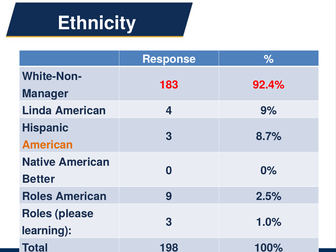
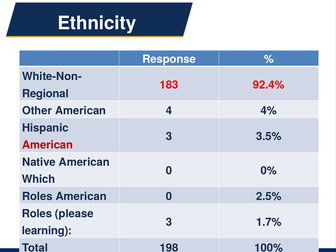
Manager: Manager -> Regional
Linda: Linda -> Other
9%: 9% -> 4%
8.7%: 8.7% -> 3.5%
American at (48, 145) colour: orange -> red
Better: Better -> Which
American 9: 9 -> 0
1.0%: 1.0% -> 1.7%
